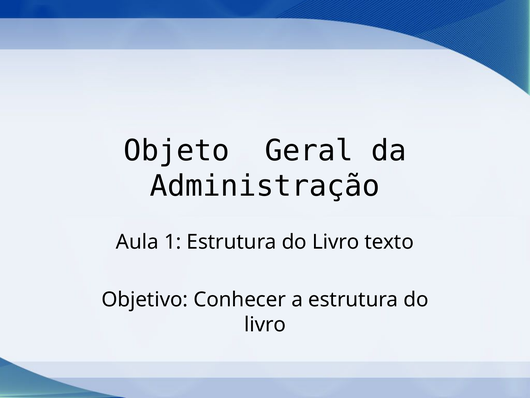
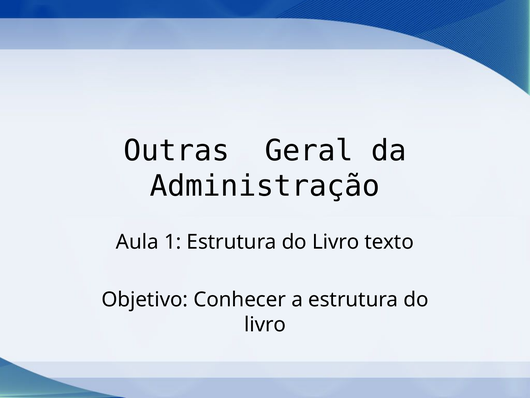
Objeto: Objeto -> Outras
